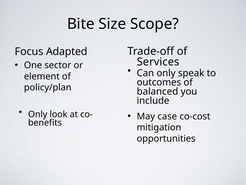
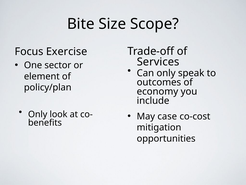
Adapted: Adapted -> Exercise
balanced: balanced -> economy
